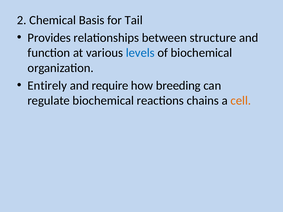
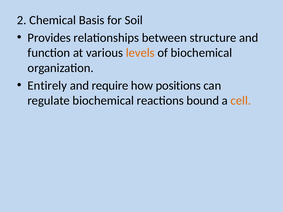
Tail: Tail -> Soil
levels colour: blue -> orange
breeding: breeding -> positions
chains: chains -> bound
